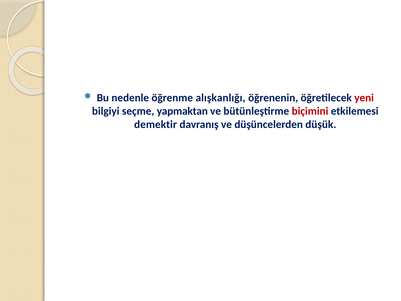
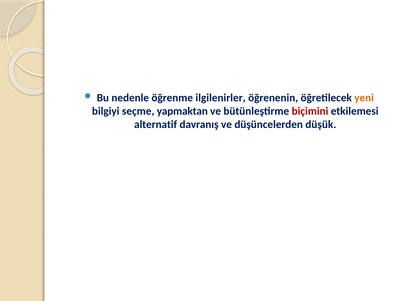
alışkanlığı: alışkanlığı -> ilgilenirler
yeni colour: red -> orange
demektir: demektir -> alternatif
